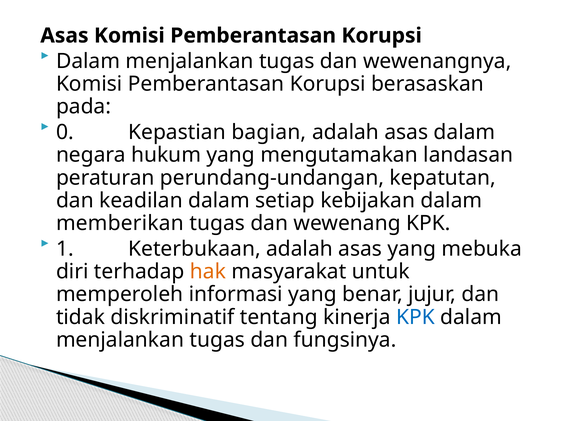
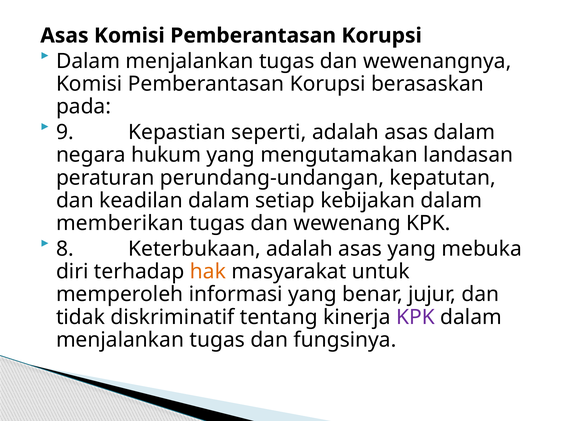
0: 0 -> 9
bagian: bagian -> seperti
1: 1 -> 8
KPK at (415, 317) colour: blue -> purple
